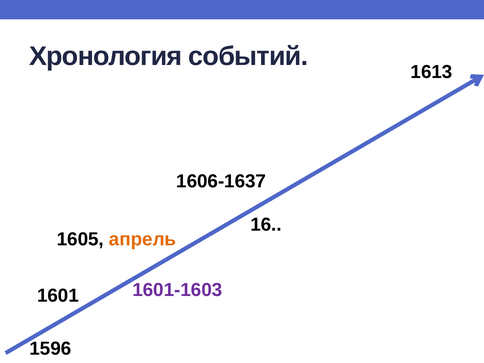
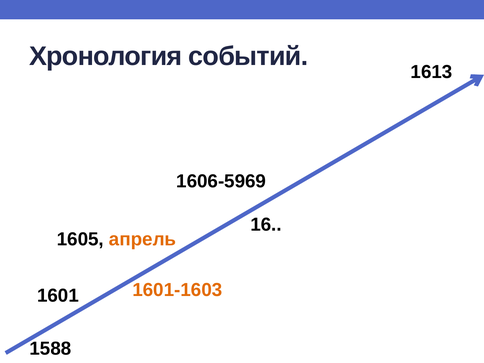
1606-1637: 1606-1637 -> 1606-5969
1601-1603 colour: purple -> orange
1596: 1596 -> 1588
